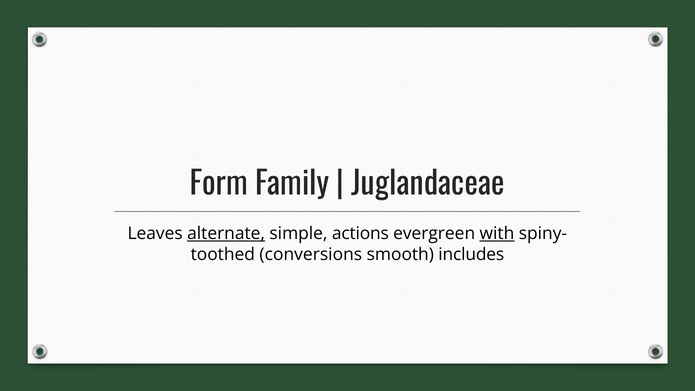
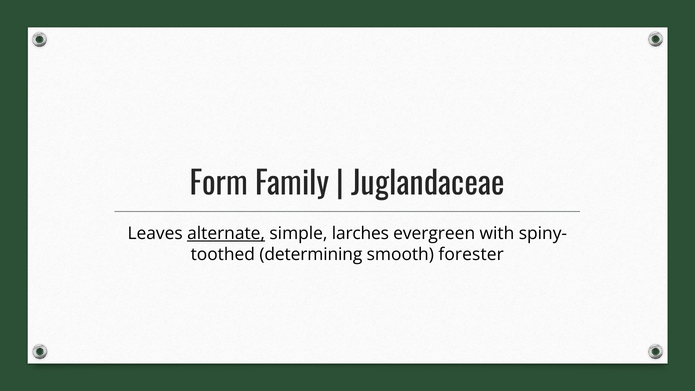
actions: actions -> larches
with underline: present -> none
conversions: conversions -> determining
includes: includes -> forester
